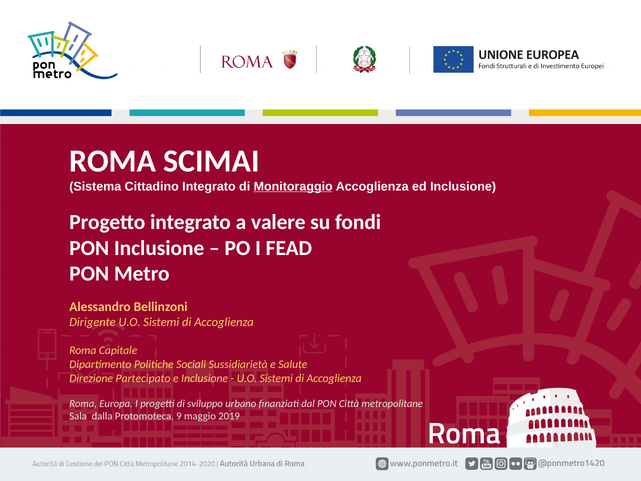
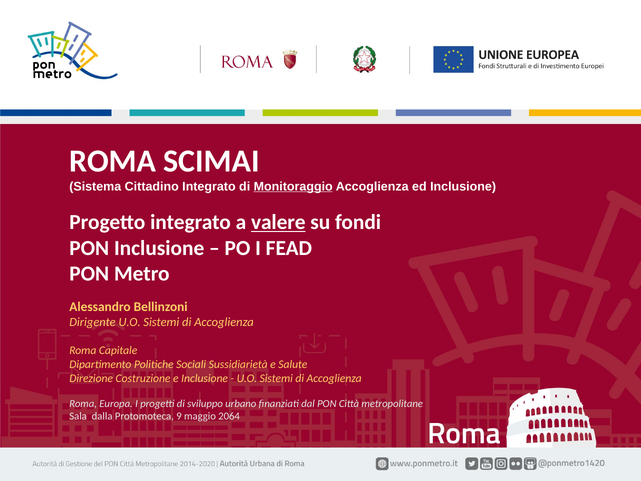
valere underline: none -> present
Partecipato: Partecipato -> Costruzione
2019: 2019 -> 2064
